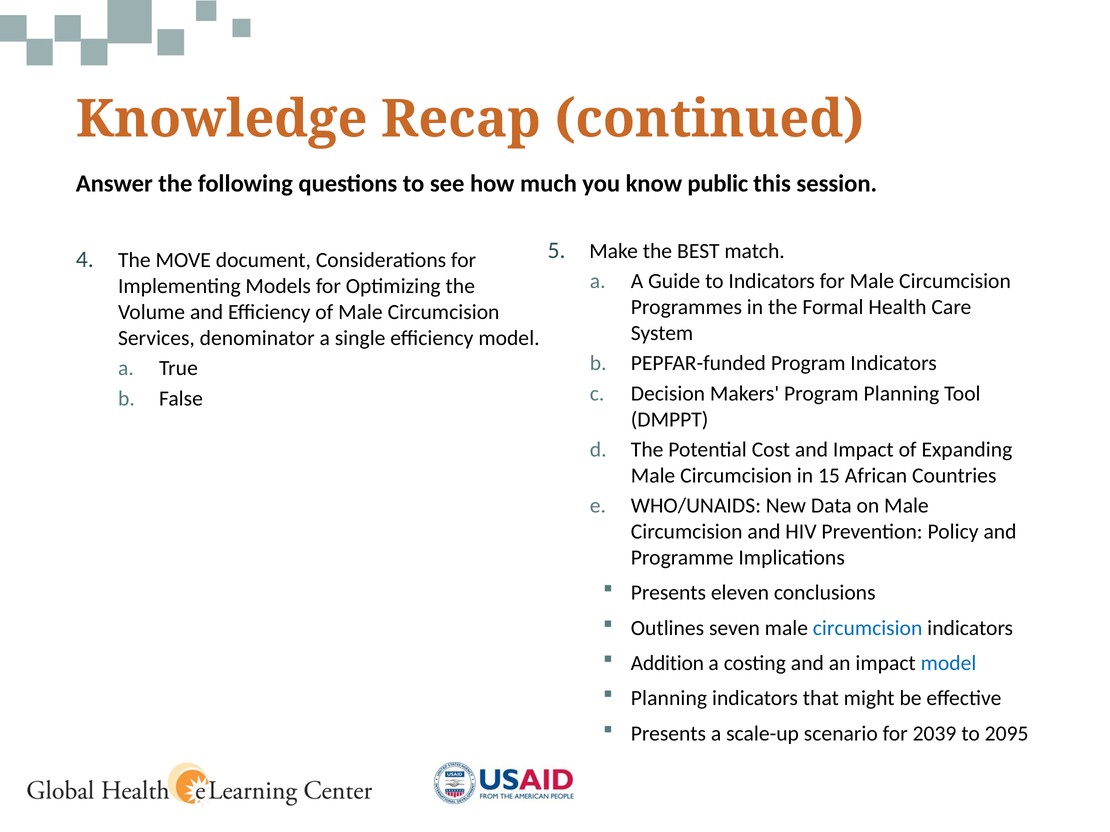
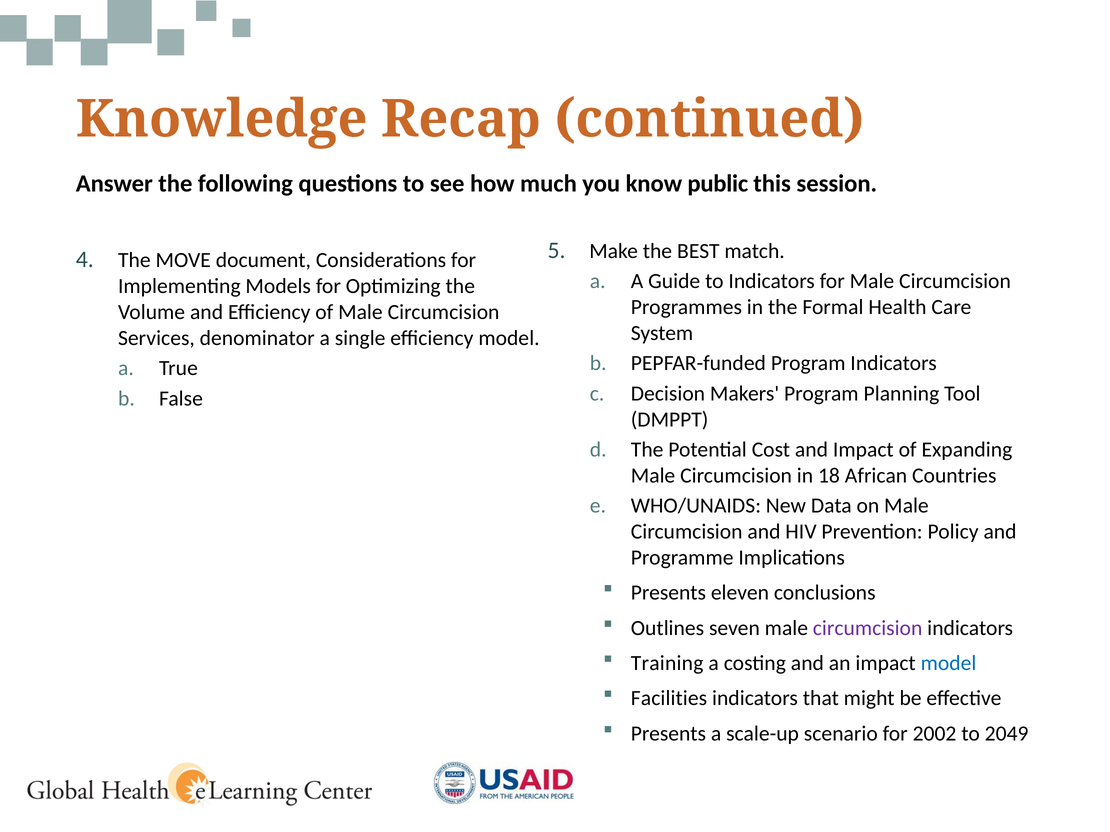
15: 15 -> 18
circumcision at (868, 628) colour: blue -> purple
Addition: Addition -> Training
Planning at (669, 699): Planning -> Facilities
2039: 2039 -> 2002
2095: 2095 -> 2049
